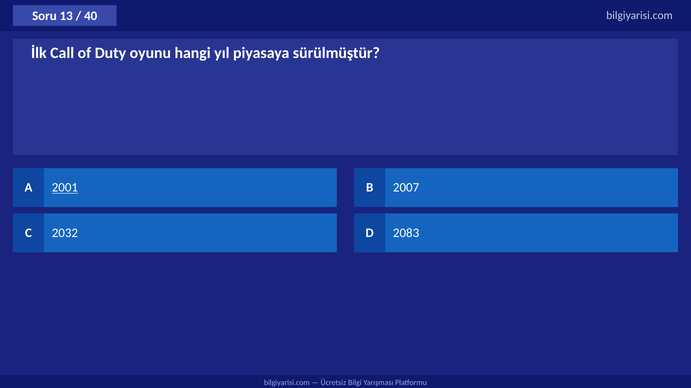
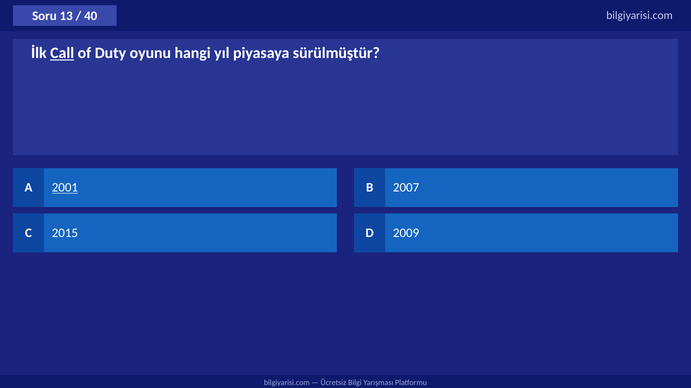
Call underline: none -> present
2032: 2032 -> 2015
2083: 2083 -> 2009
